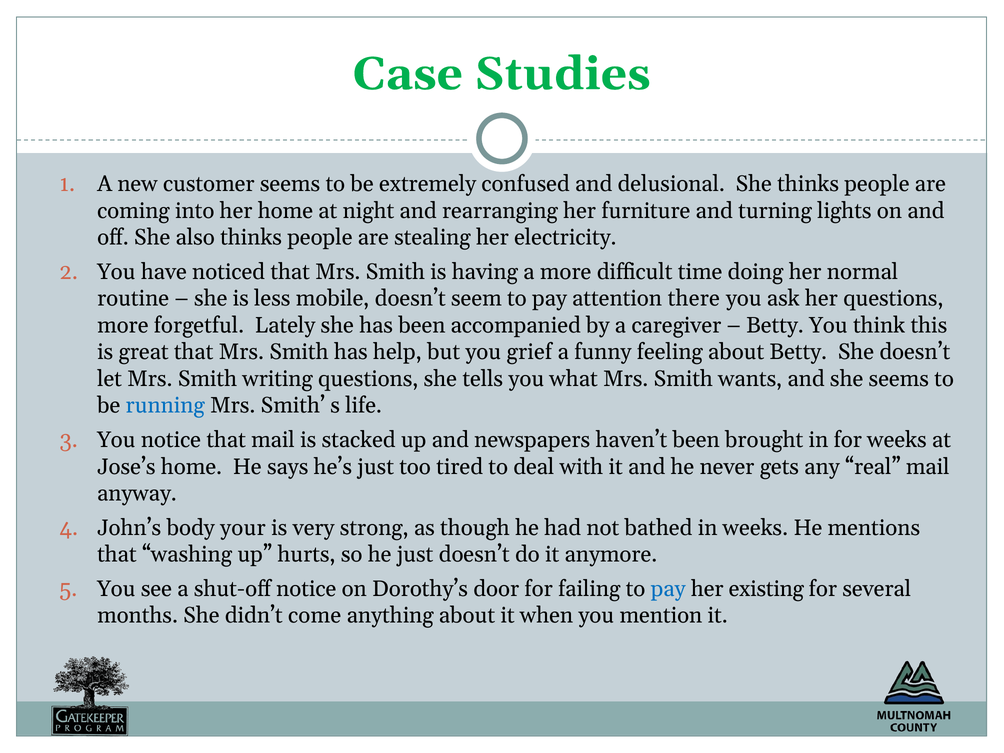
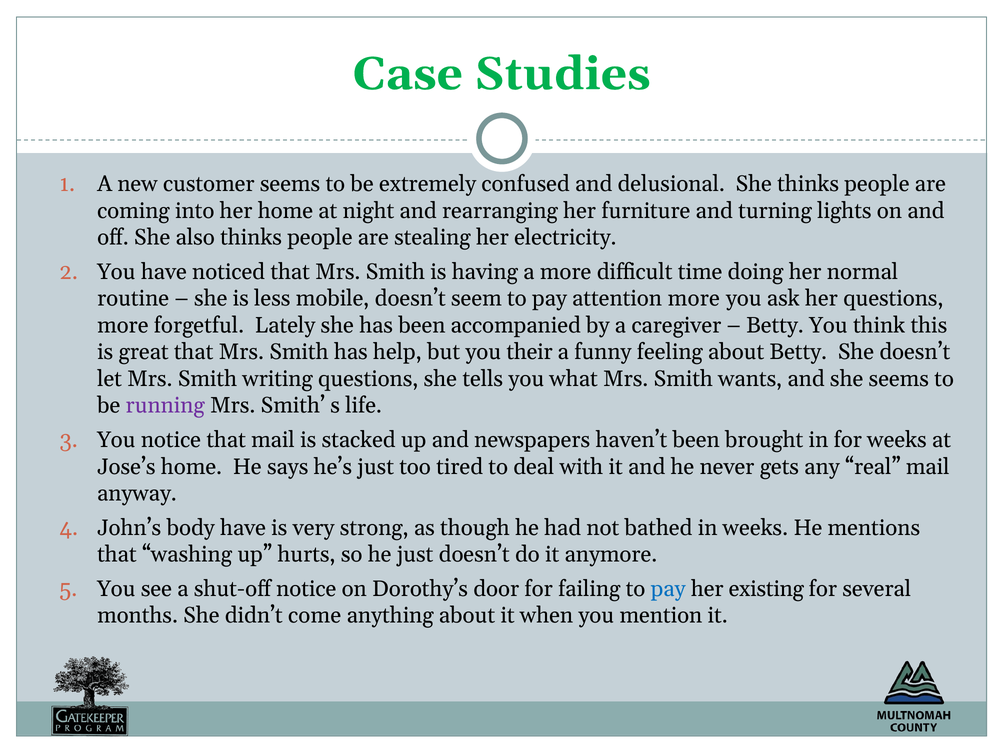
attention there: there -> more
grief: grief -> their
running colour: blue -> purple
body your: your -> have
